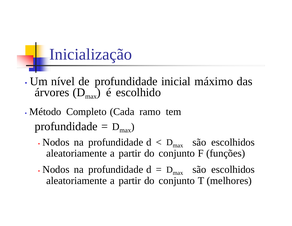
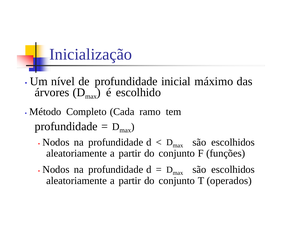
melhores: melhores -> operados
